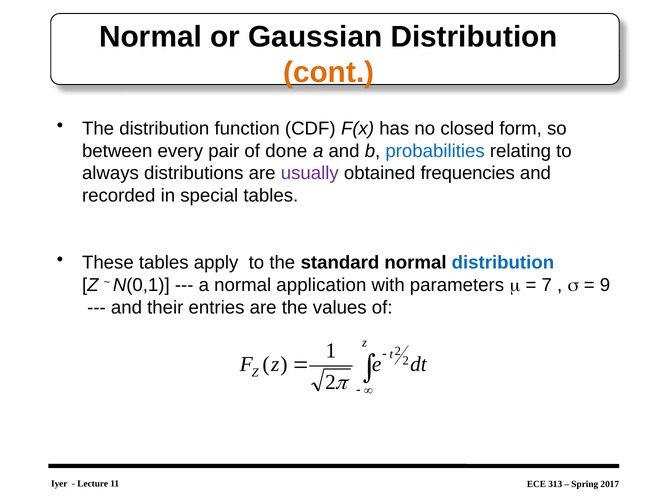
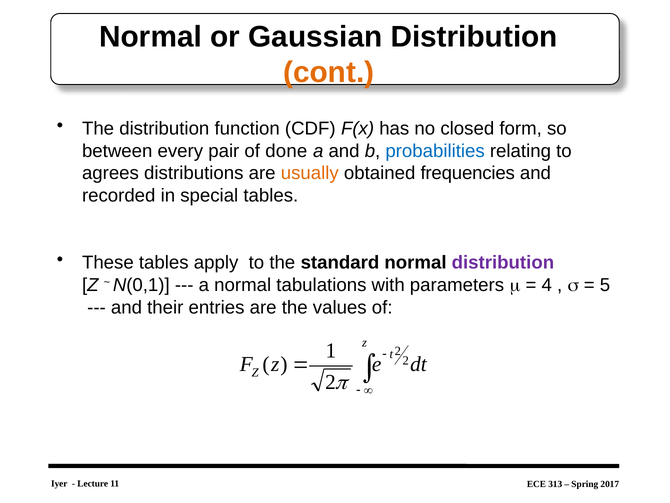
always: always -> agrees
usually colour: purple -> orange
distribution at (503, 263) colour: blue -> purple
application: application -> tabulations
7: 7 -> 4
9: 9 -> 5
